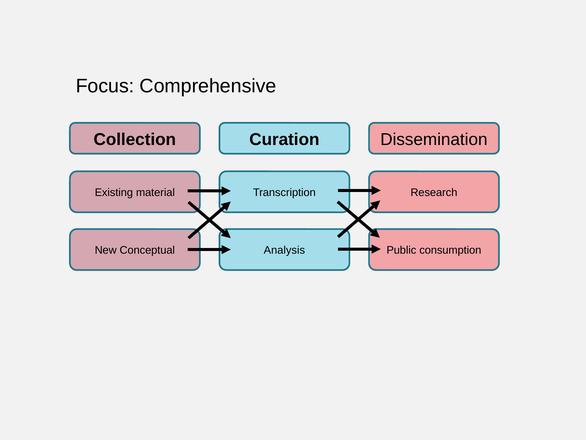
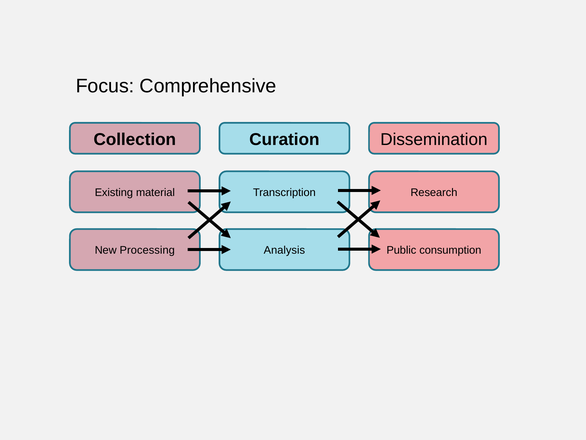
Conceptual: Conceptual -> Processing
